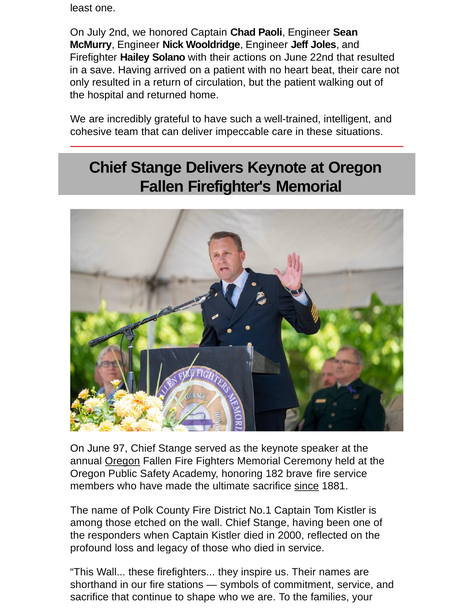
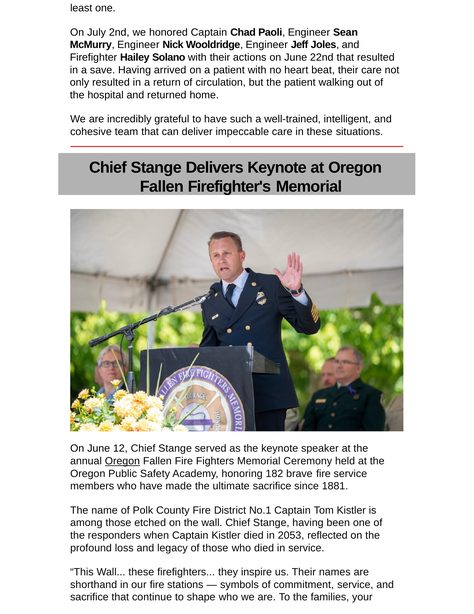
97: 97 -> 12
since underline: present -> none
2000: 2000 -> 2053
